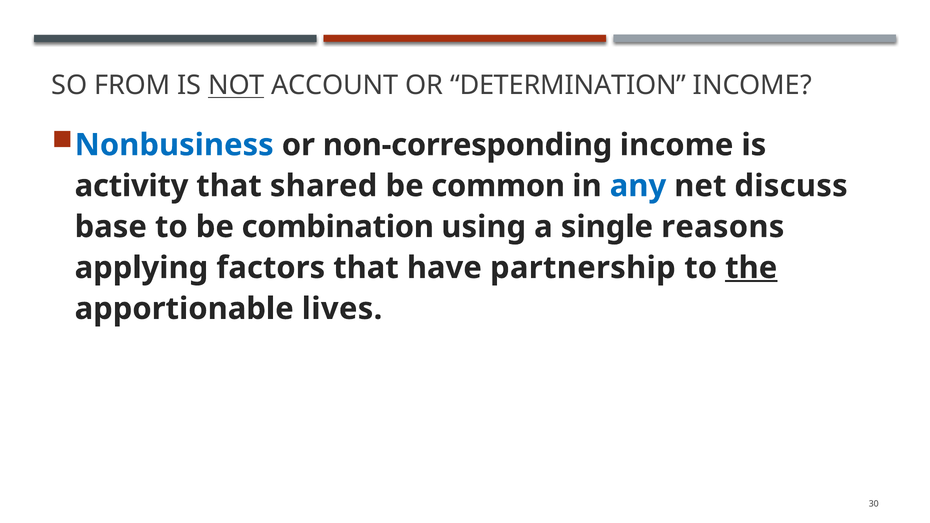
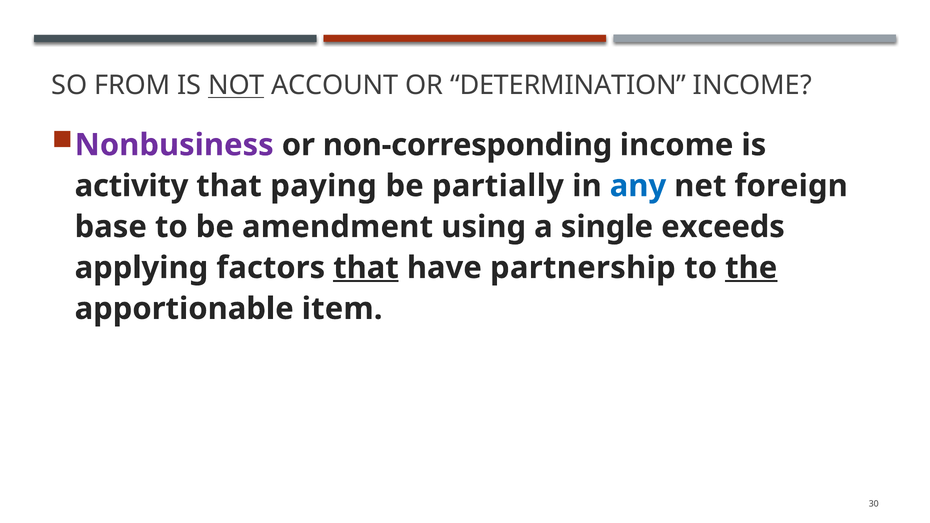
Nonbusiness colour: blue -> purple
shared: shared -> paying
common: common -> partially
discuss: discuss -> foreign
combination: combination -> amendment
reasons: reasons -> exceeds
that at (366, 268) underline: none -> present
lives: lives -> item
